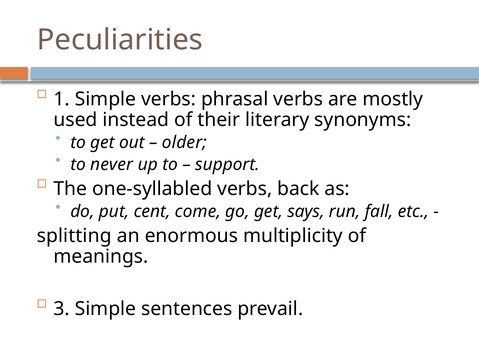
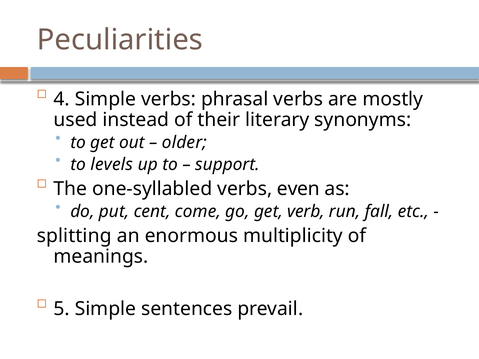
1: 1 -> 4
never: never -> levels
back: back -> even
says: says -> verb
3: 3 -> 5
